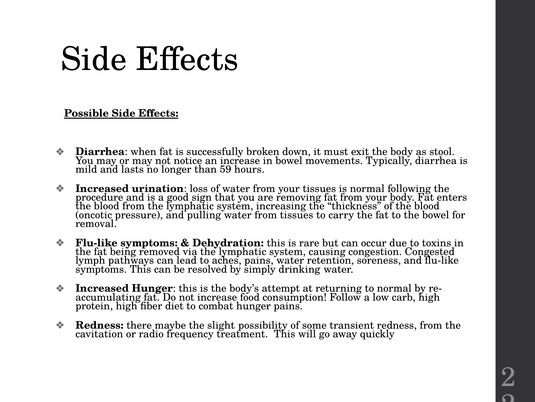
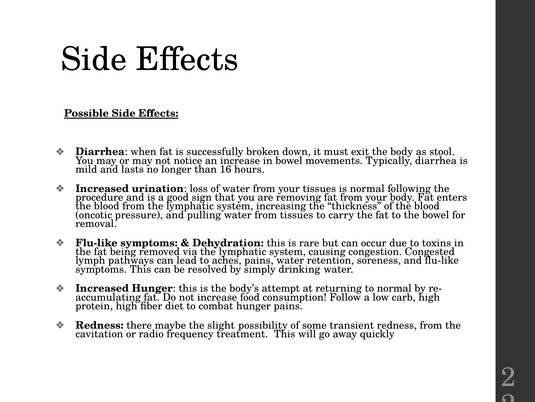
59: 59 -> 16
